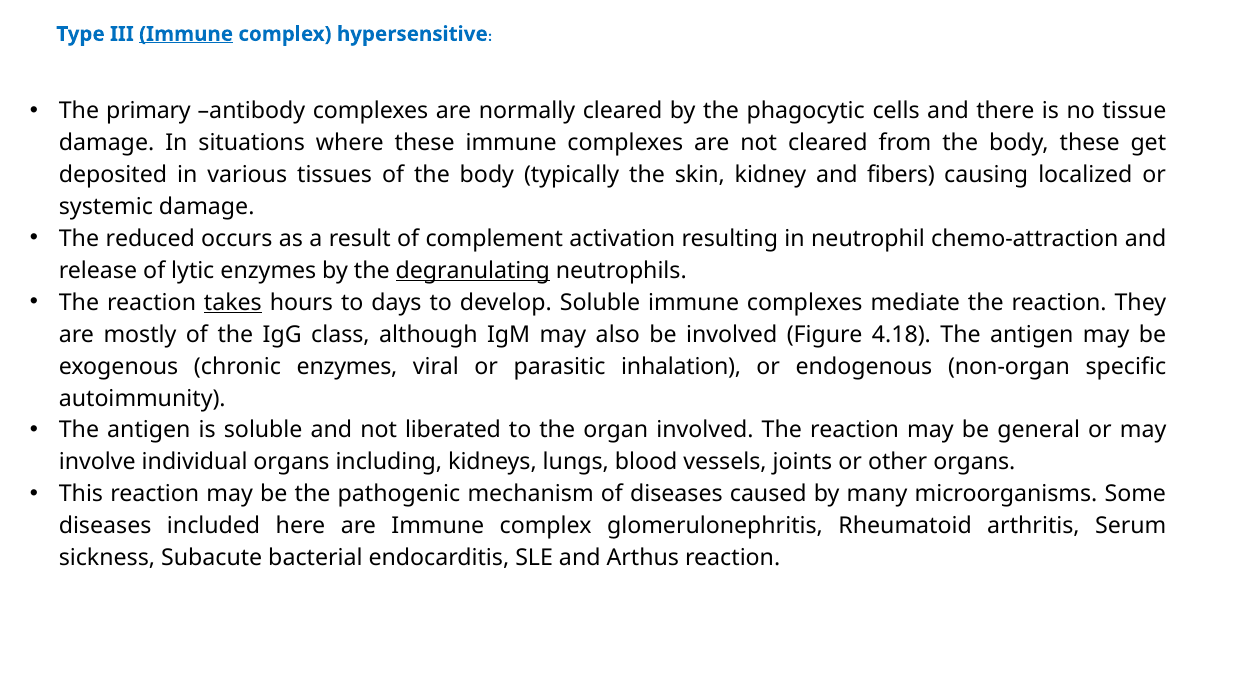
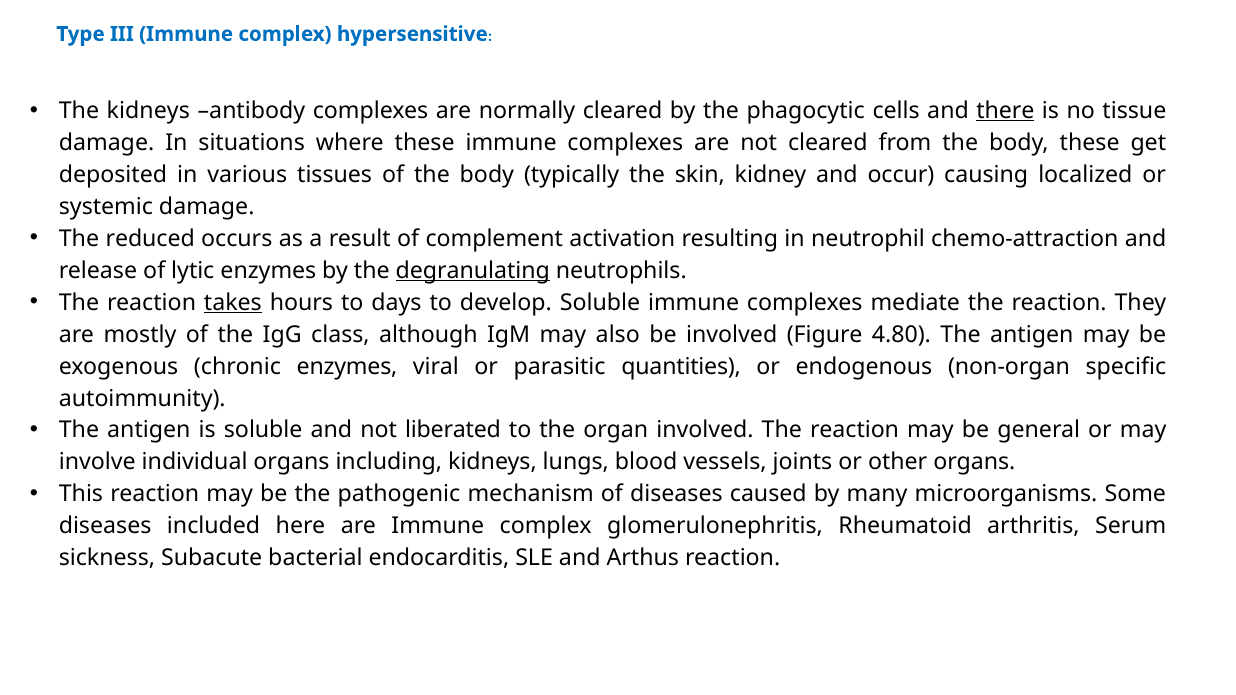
Immune at (186, 34) underline: present -> none
The primary: primary -> kidneys
there underline: none -> present
fibers: fibers -> occur
4.18: 4.18 -> 4.80
inhalation: inhalation -> quantities
